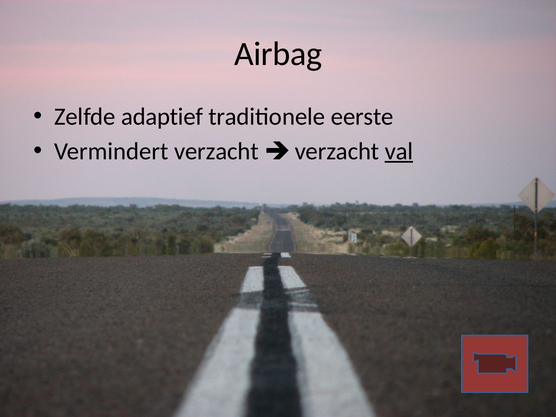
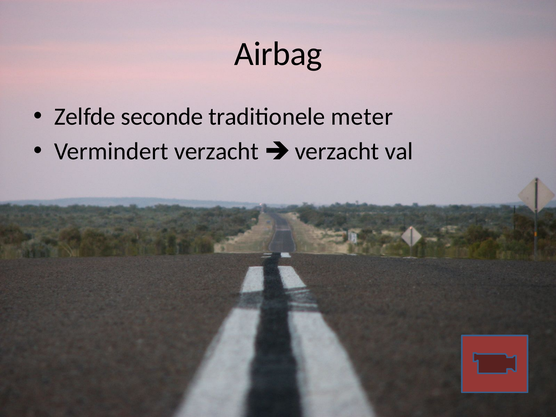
adaptief: adaptief -> seconde
eerste: eerste -> meter
val underline: present -> none
